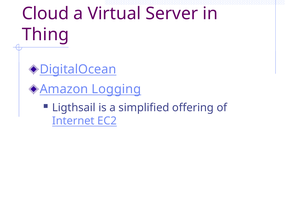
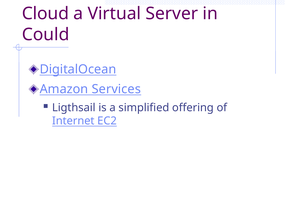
Thing: Thing -> Could
Logging: Logging -> Services
